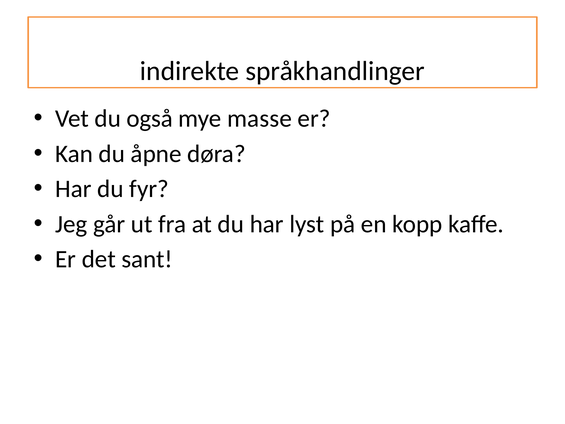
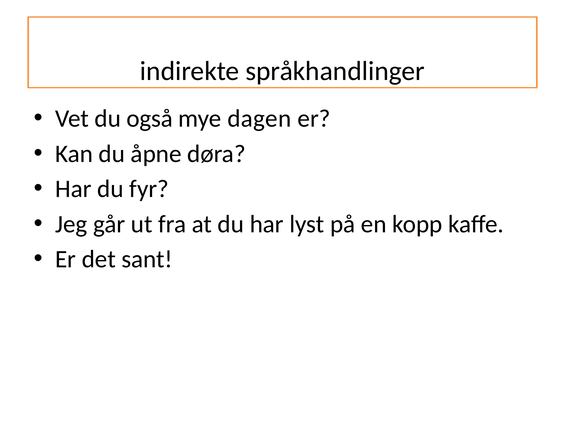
masse: masse -> dagen
